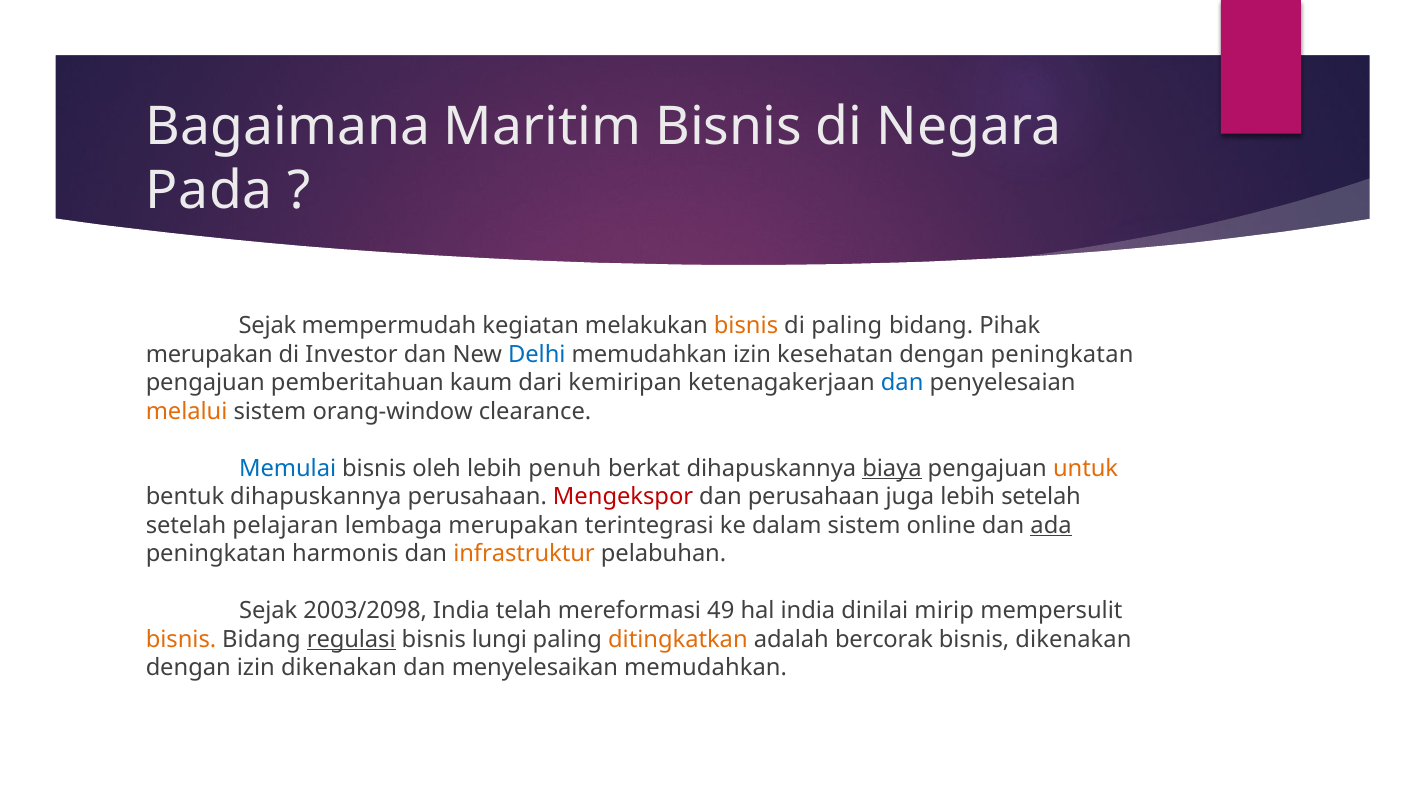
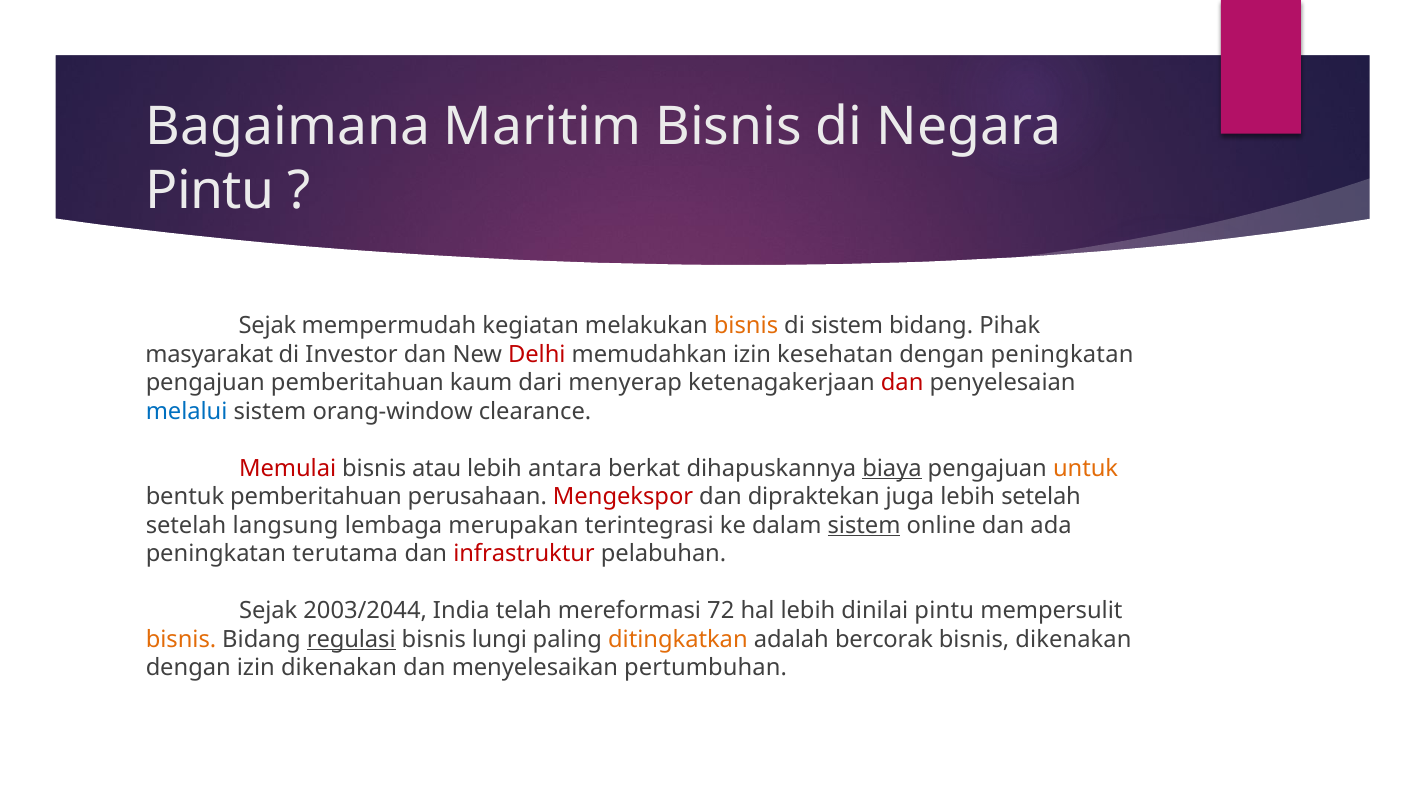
Pada at (209, 191): Pada -> Pintu
di paling: paling -> sistem
merupakan at (209, 354): merupakan -> masyarakat
Delhi colour: blue -> red
kemiripan: kemiripan -> menyerap
dan at (902, 383) colour: blue -> red
melalui colour: orange -> blue
Memulai colour: blue -> red
oleh: oleh -> atau
penuh: penuh -> antara
bentuk dihapuskannya: dihapuskannya -> pemberitahuan
dan perusahaan: perusahaan -> dipraktekan
pelajaran: pelajaran -> langsung
sistem at (864, 525) underline: none -> present
ada underline: present -> none
harmonis: harmonis -> terutama
infrastruktur colour: orange -> red
2003/2098: 2003/2098 -> 2003/2044
49: 49 -> 72
hal india: india -> lebih
dinilai mirip: mirip -> pintu
menyelesaikan memudahkan: memudahkan -> pertumbuhan
